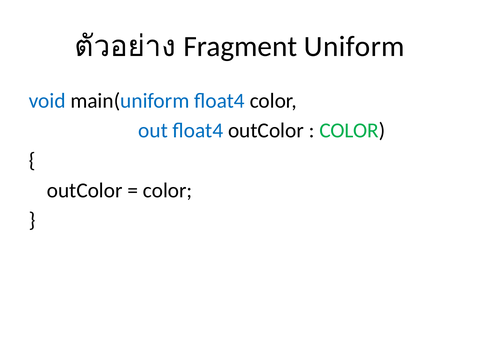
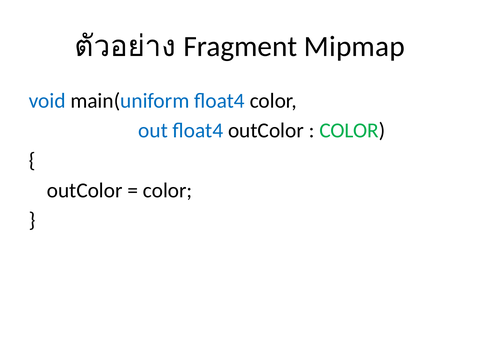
Uniform: Uniform -> Mipmap
